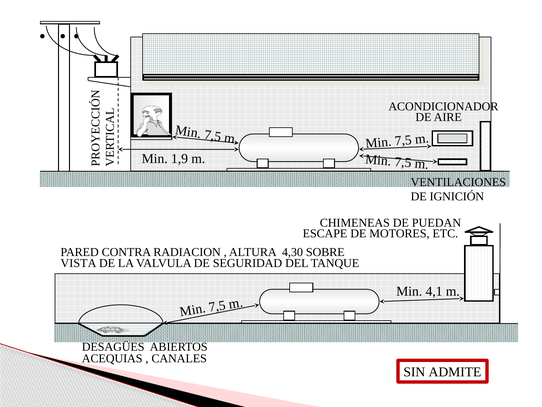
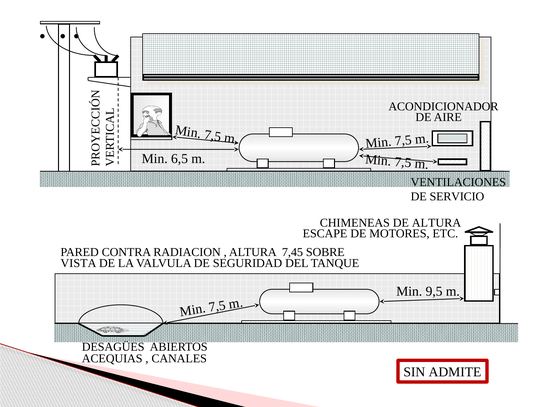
1,9: 1,9 -> 6,5
IGNICIÓN: IGNICIÓN -> SERVICIO
DE PUEDAN: PUEDAN -> ALTURA
4,30: 4,30 -> 7,45
4,1: 4,1 -> 9,5
